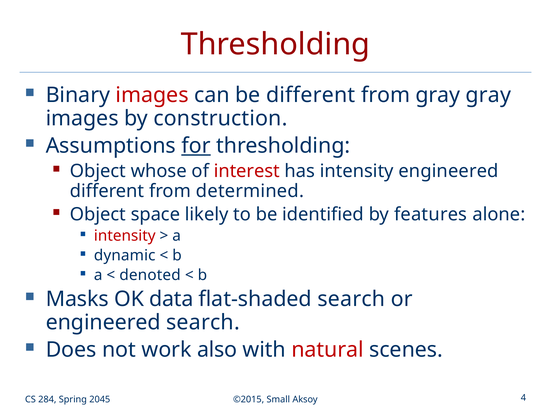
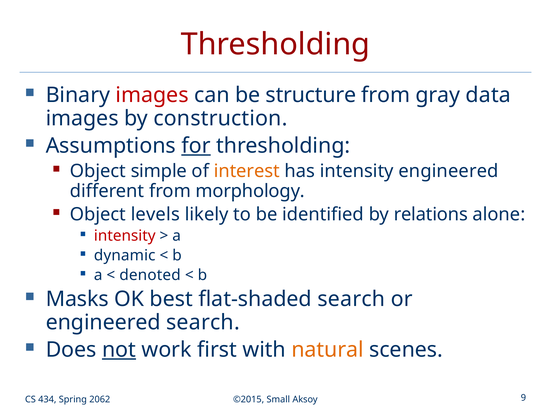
be different: different -> structure
gray gray: gray -> data
whose: whose -> simple
interest colour: red -> orange
determined: determined -> morphology
space: space -> levels
features: features -> relations
data: data -> best
not underline: none -> present
also: also -> first
natural colour: red -> orange
284: 284 -> 434
2045: 2045 -> 2062
4: 4 -> 9
